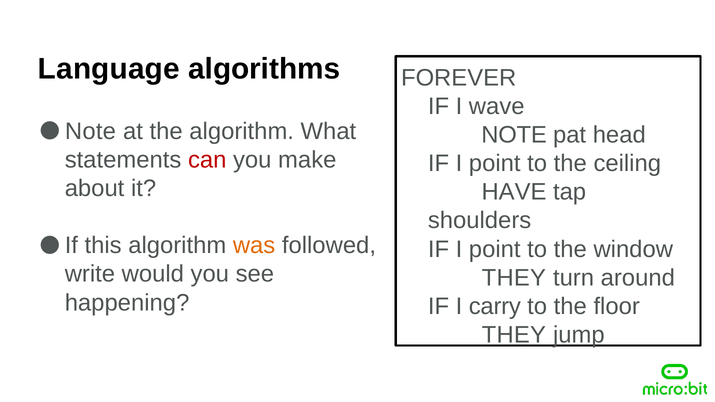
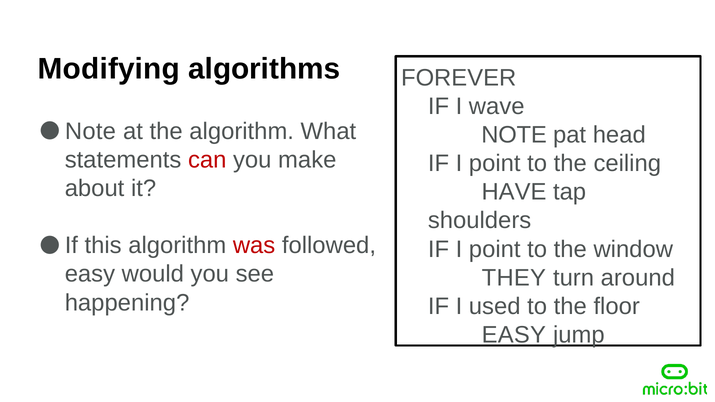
Language: Language -> Modifying
was colour: orange -> red
write at (90, 274): write -> easy
carry: carry -> used
THEY at (514, 335): THEY -> EASY
